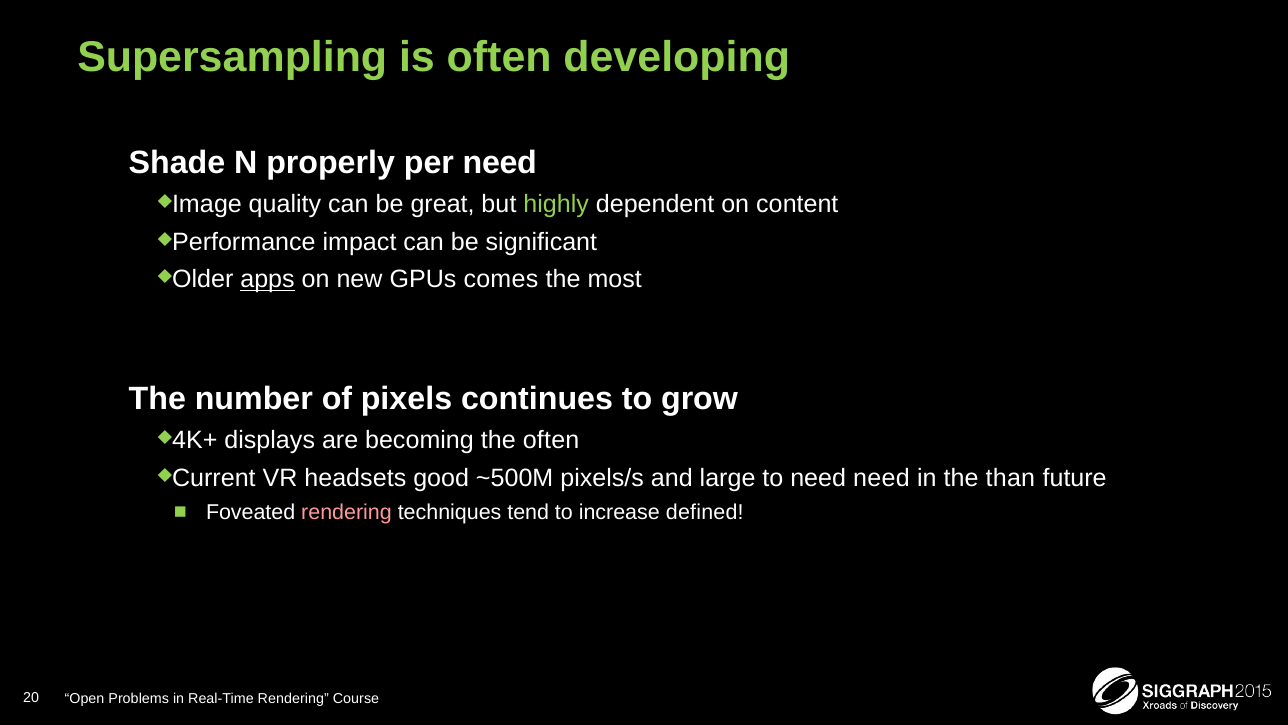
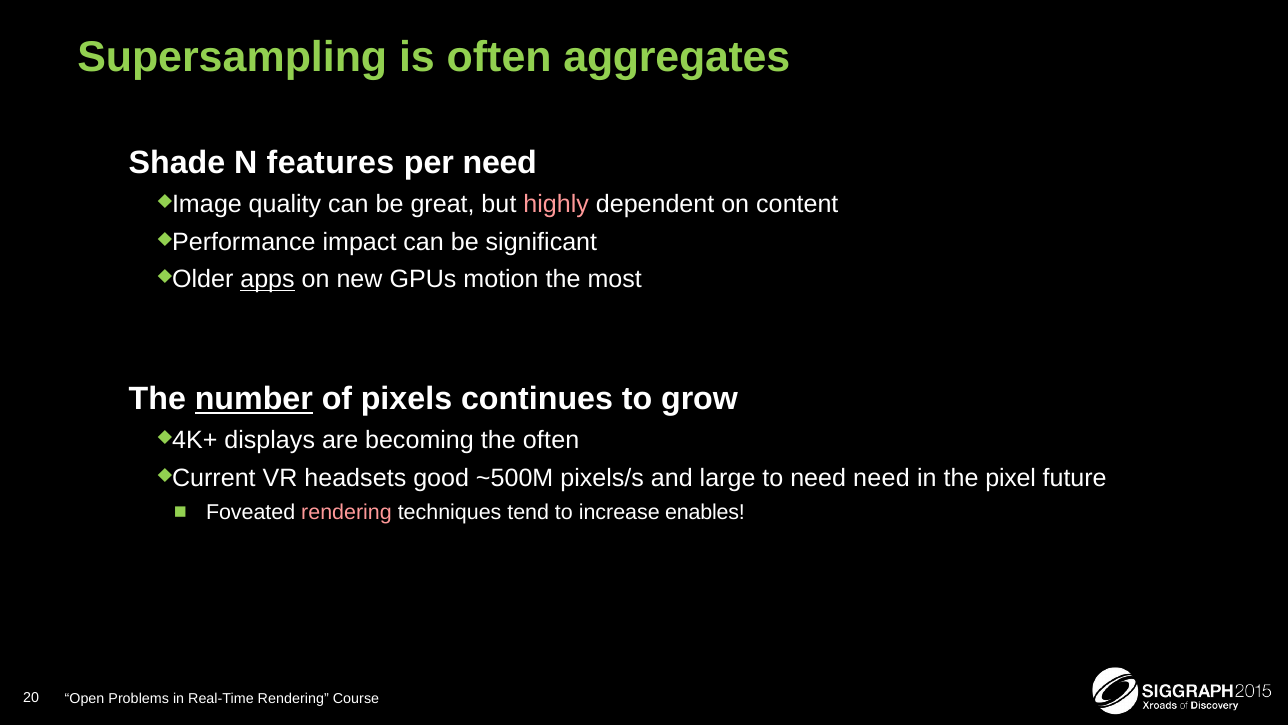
developing: developing -> aggregates
properly: properly -> features
highly colour: light green -> pink
comes: comes -> motion
number underline: none -> present
than: than -> pixel
defined: defined -> enables
